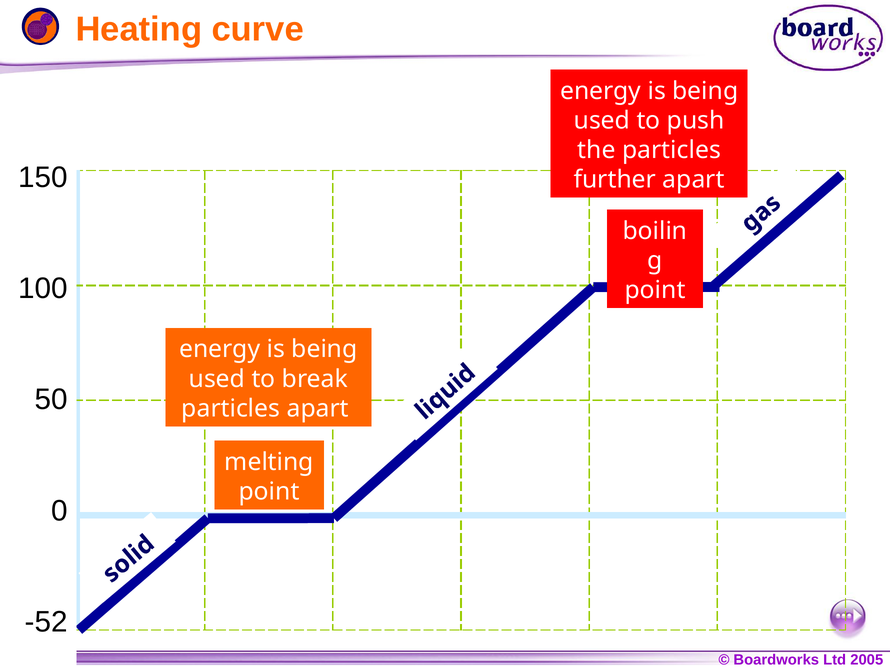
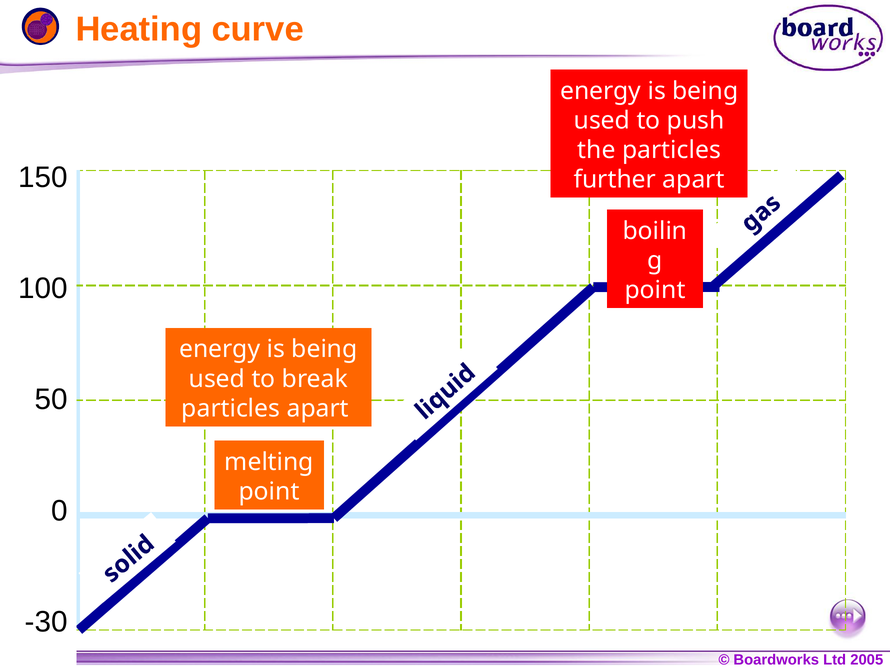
-52: -52 -> -30
